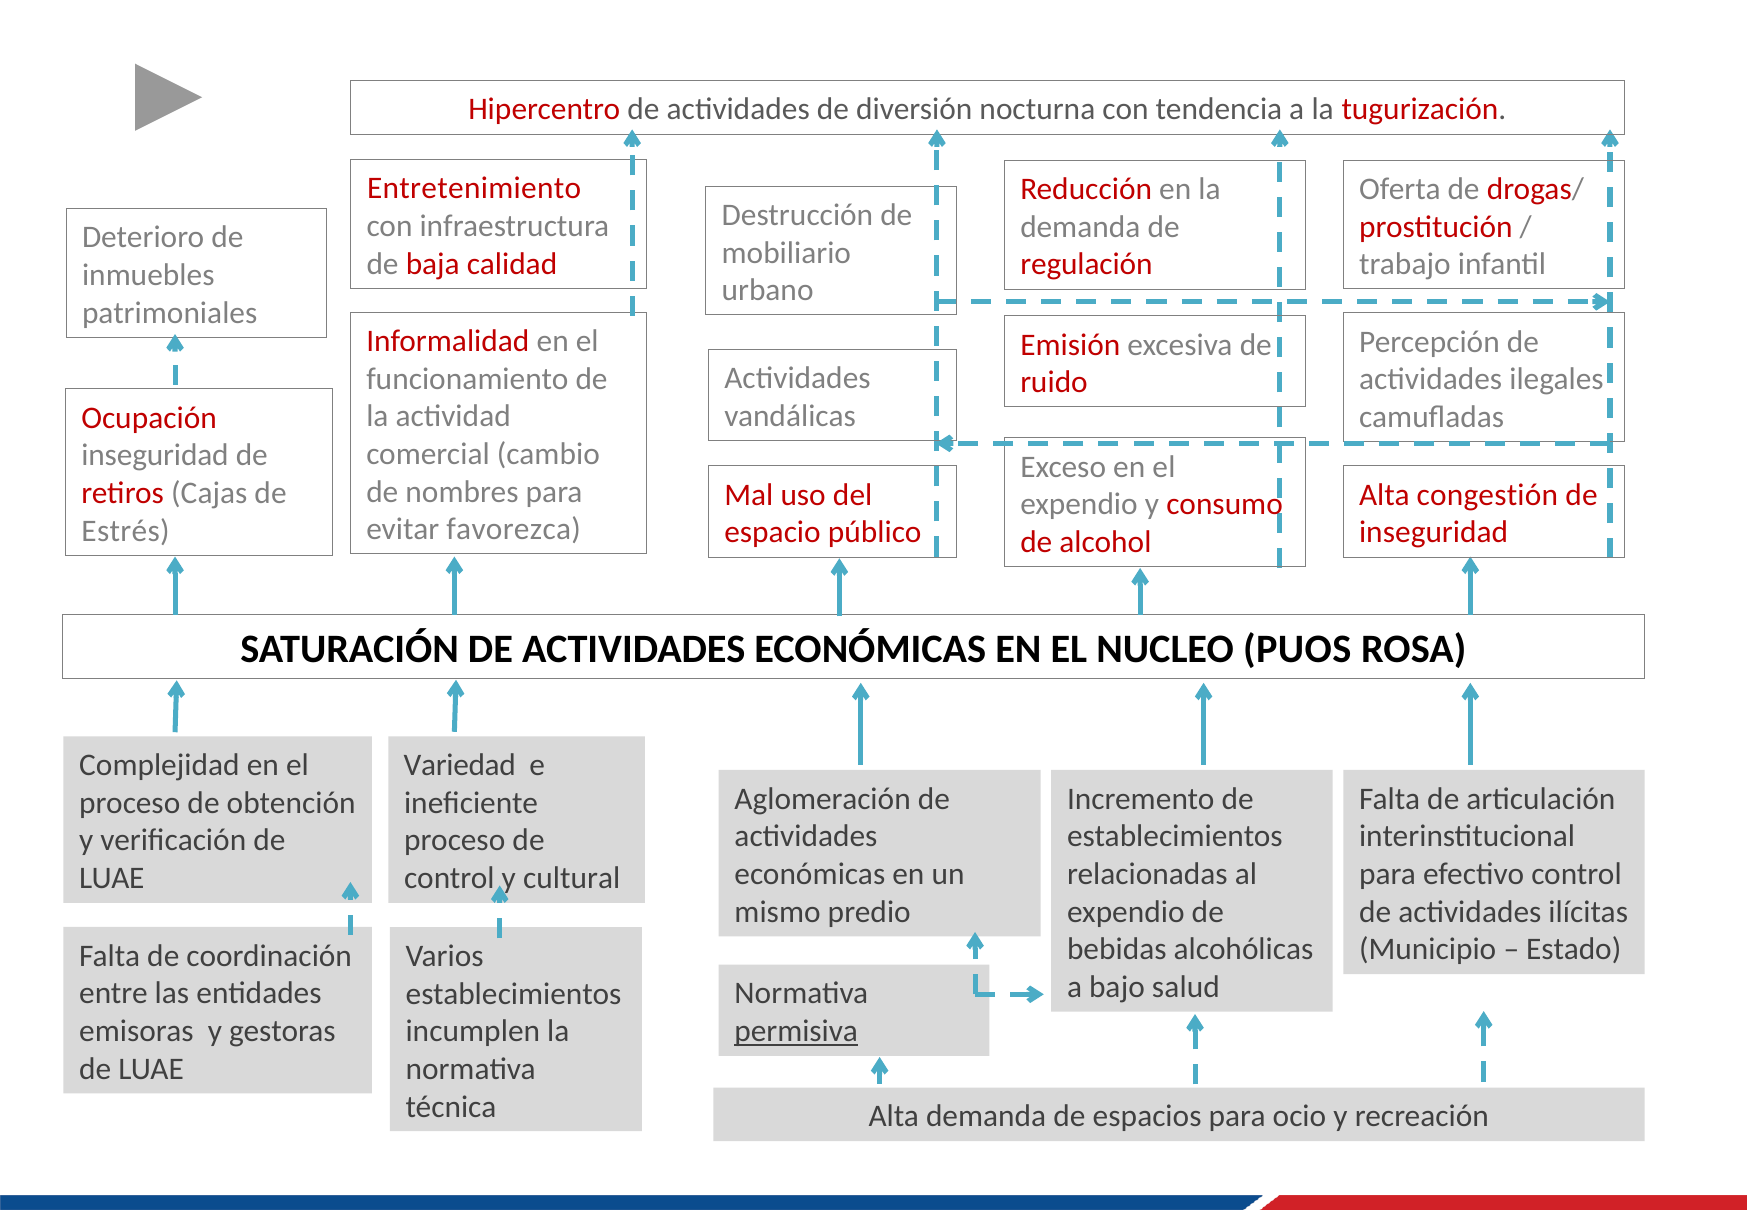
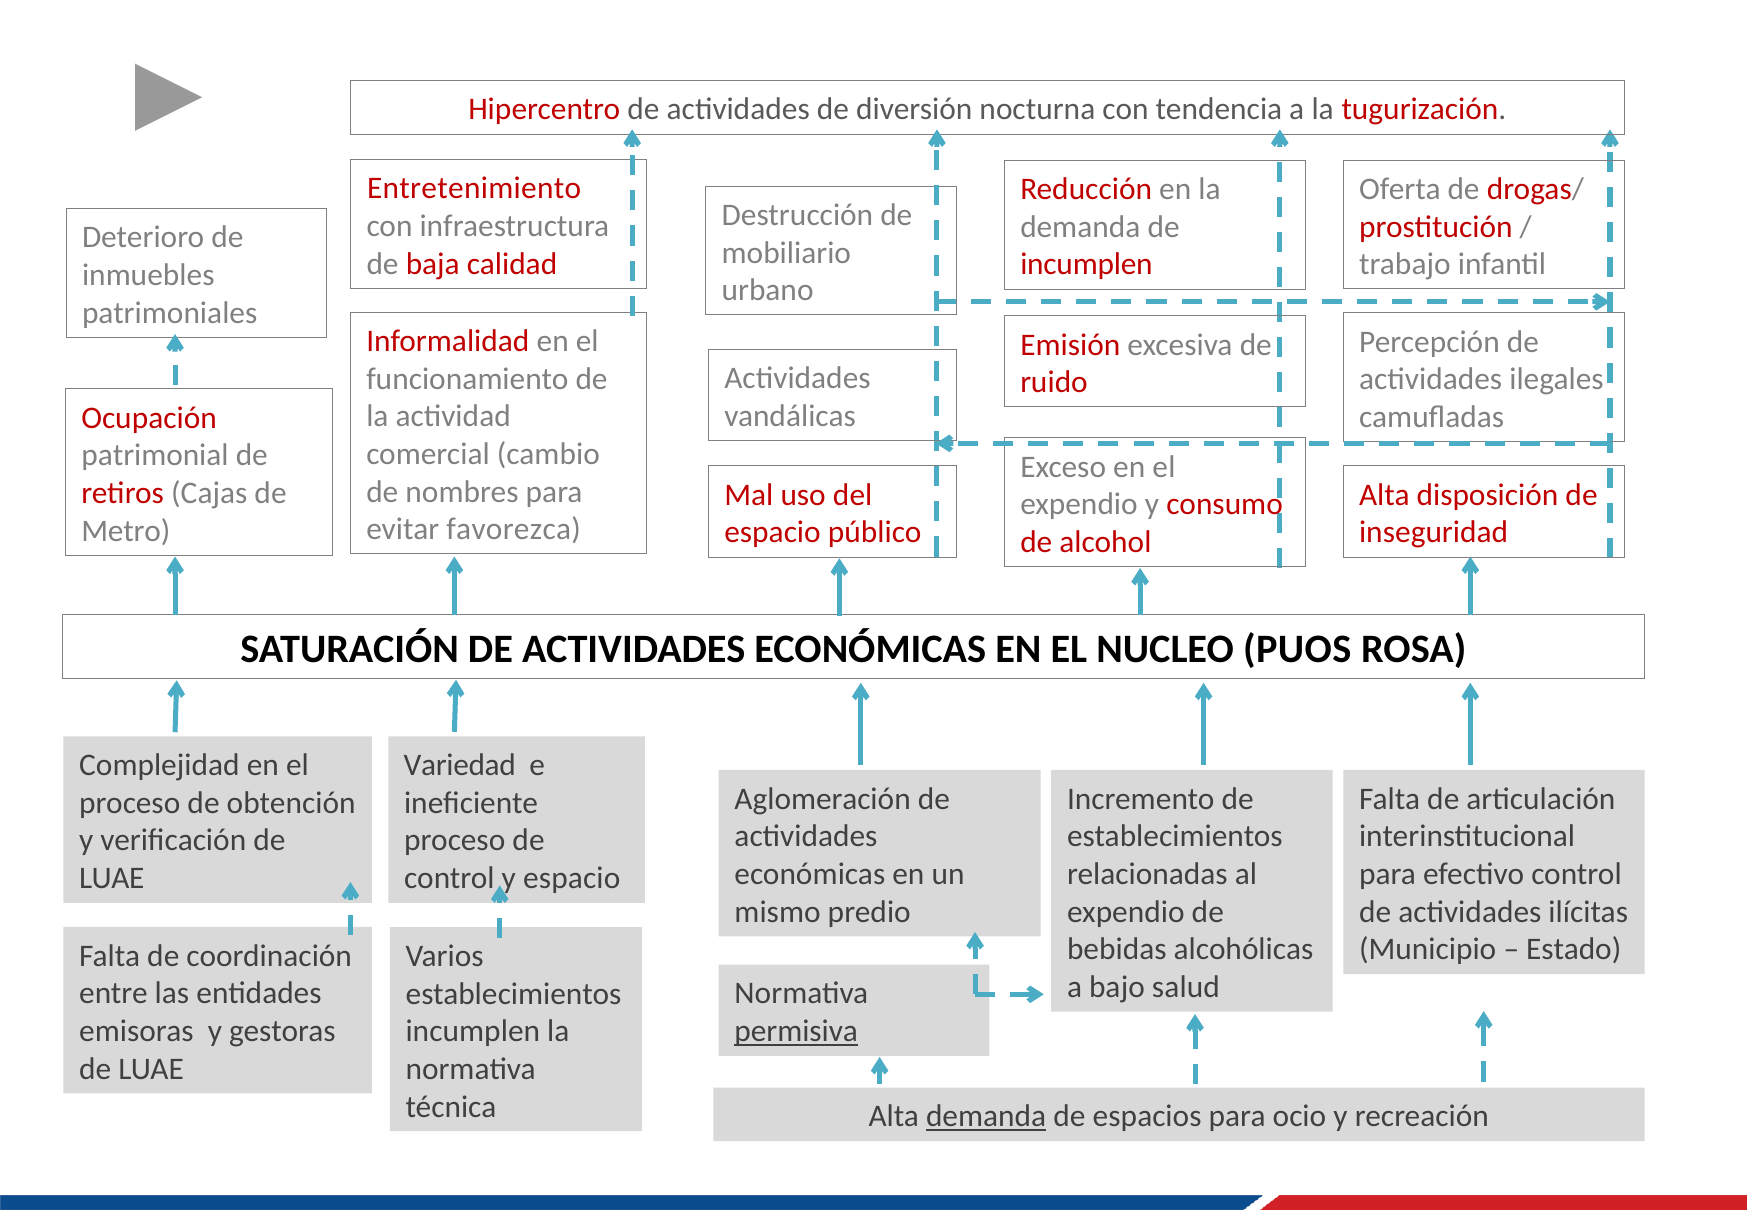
regulación at (1086, 264): regulación -> incumplen
inseguridad at (155, 455): inseguridad -> patrimonial
congestión: congestión -> disposición
Estrés: Estrés -> Metro
cultural at (572, 878): cultural -> espacio
demanda at (986, 1116) underline: none -> present
